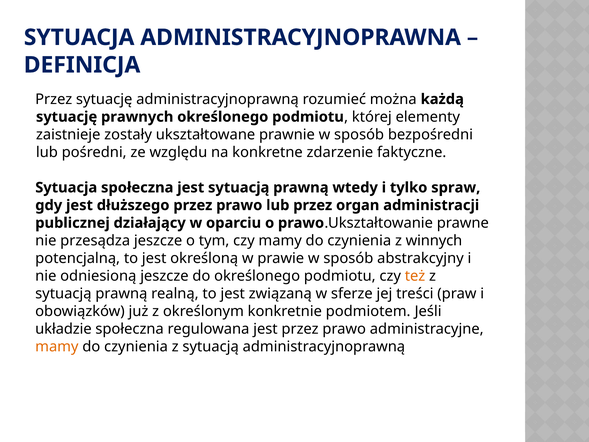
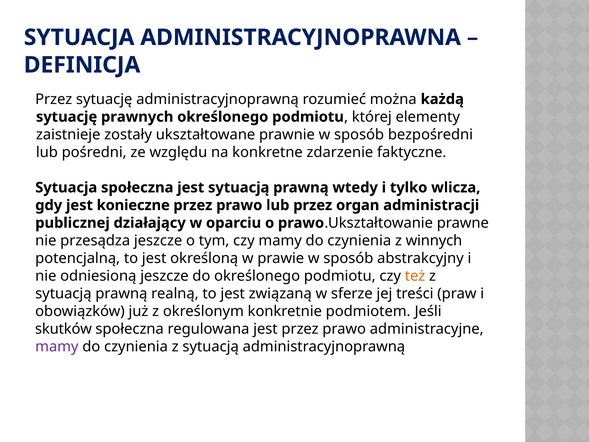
spraw: spraw -> wlicza
dłuższego: dłuższego -> konieczne
układzie: układzie -> skutków
mamy at (57, 347) colour: orange -> purple
